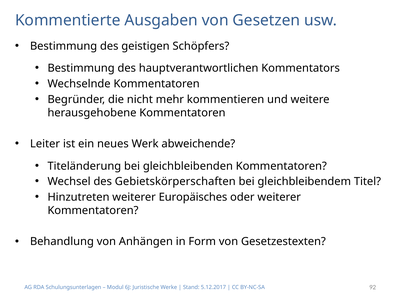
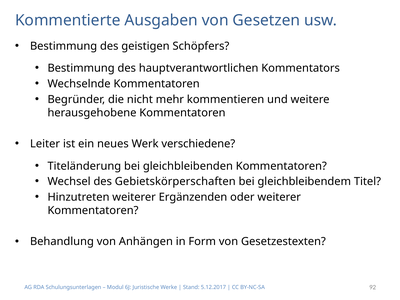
abweichende: abweichende -> verschiedene
Europäisches: Europäisches -> Ergänzenden
